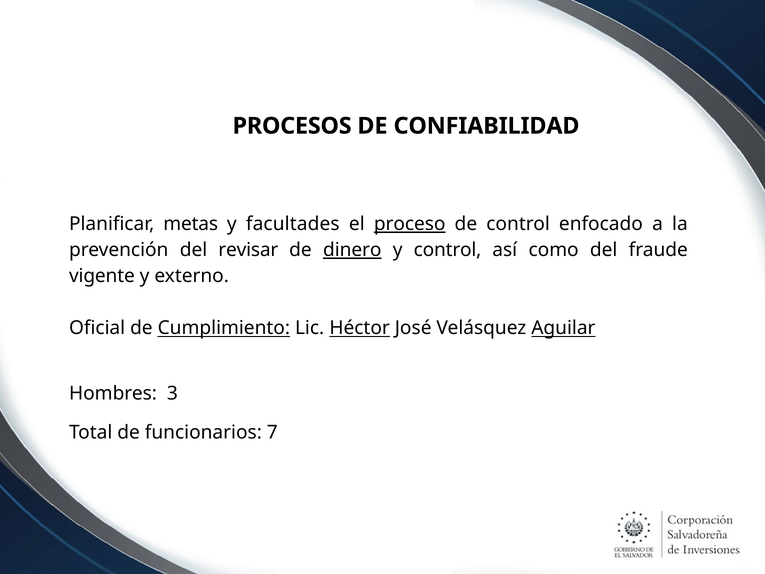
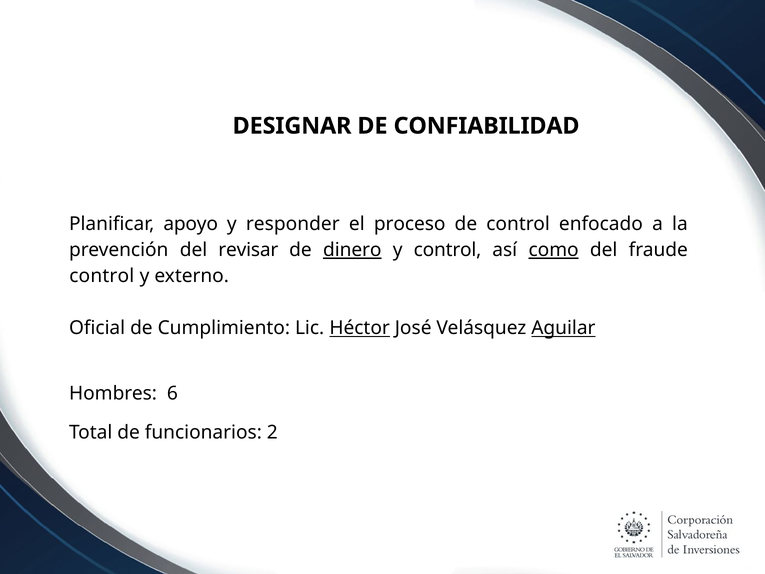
PROCESOS: PROCESOS -> DESIGNAR
metas: metas -> apoyo
facultades: facultades -> responder
proceso underline: present -> none
como underline: none -> present
vigente at (102, 276): vigente -> control
Cumplimiento underline: present -> none
3: 3 -> 6
7: 7 -> 2
